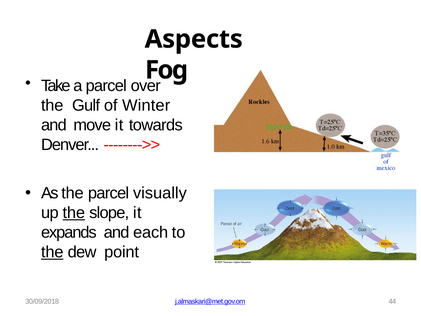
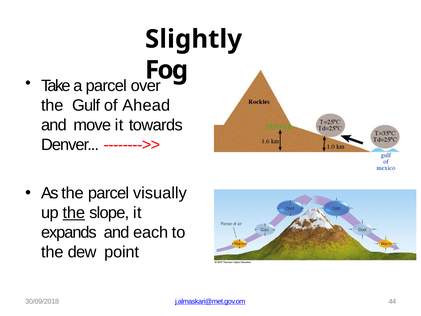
Aspects: Aspects -> Slightly
Winter: Winter -> Ahead
the at (52, 252) underline: present -> none
